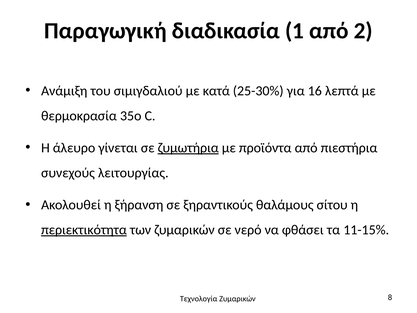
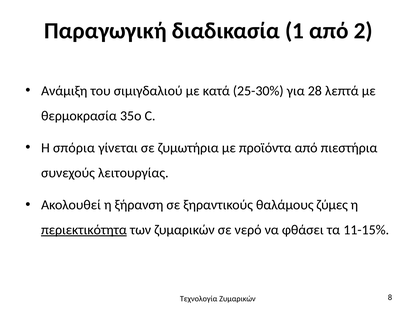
16: 16 -> 28
άλευρο: άλευρο -> σπόρια
ζυμωτήρια underline: present -> none
σίτου: σίτου -> ζύμες
